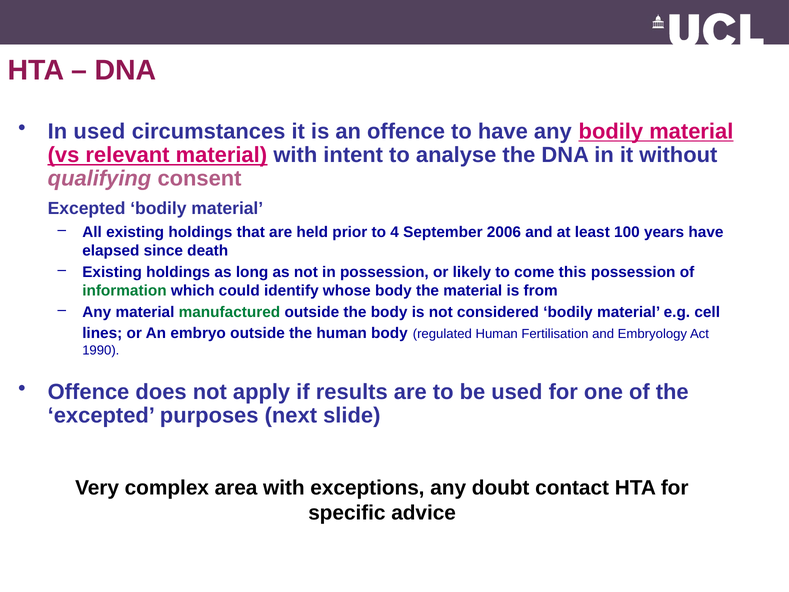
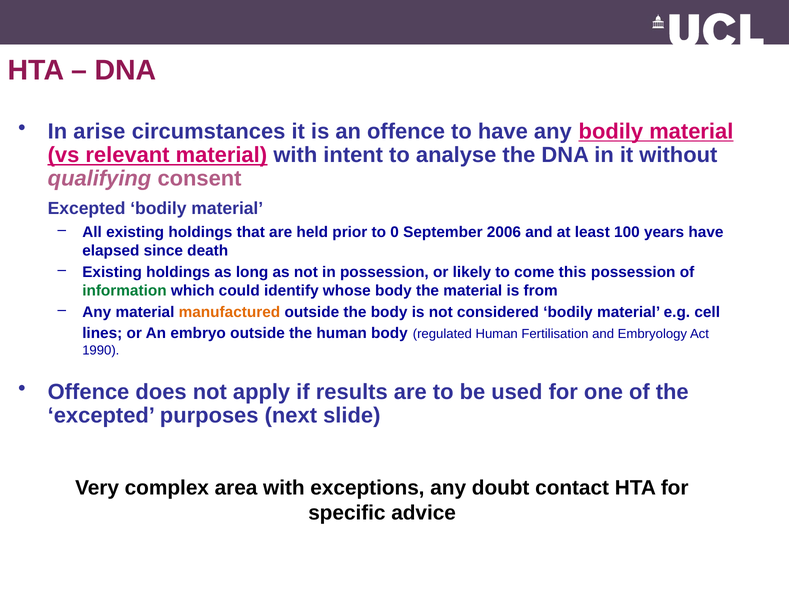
In used: used -> arise
4: 4 -> 0
manufactured colour: green -> orange
